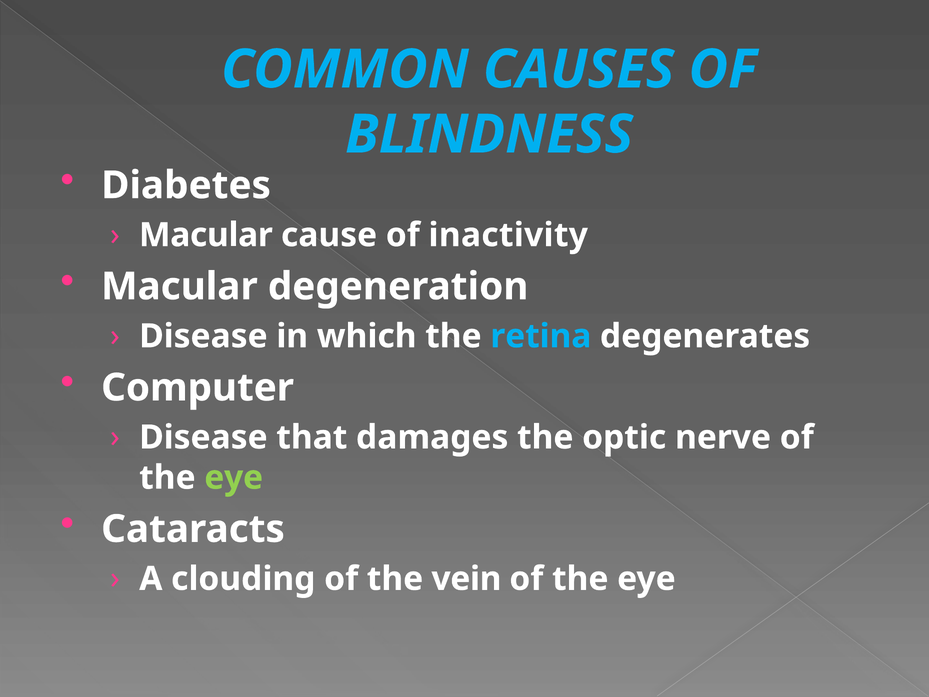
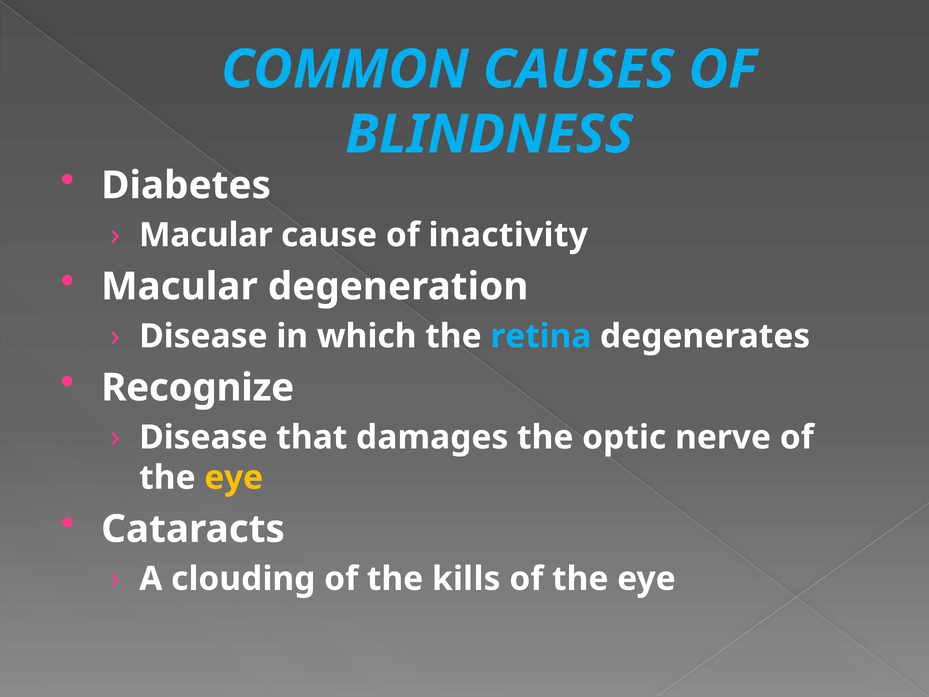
Computer: Computer -> Recognize
eye at (234, 477) colour: light green -> yellow
vein: vein -> kills
